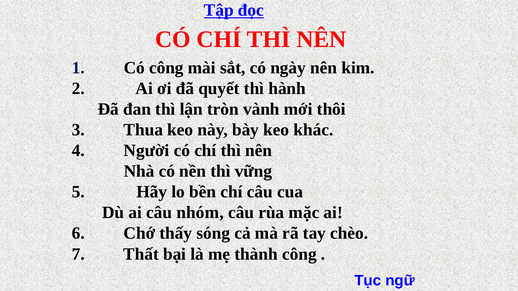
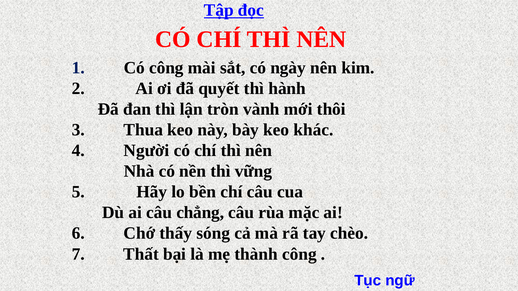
nhóm: nhóm -> chẳng
